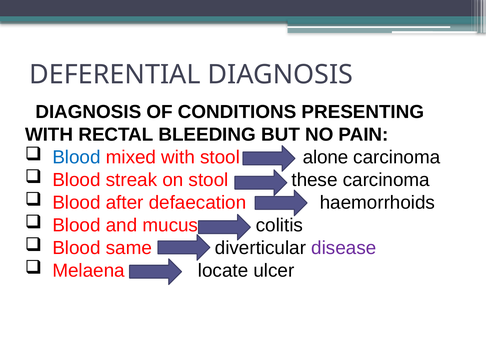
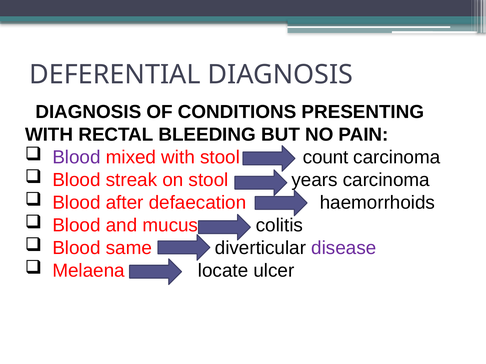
Blood at (76, 158) colour: blue -> purple
alone: alone -> count
these: these -> years
